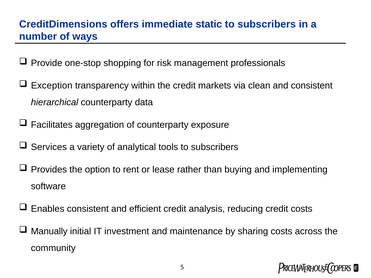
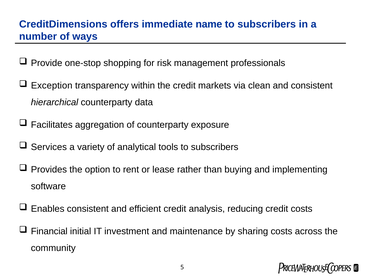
static: static -> name
Manually: Manually -> Financial
